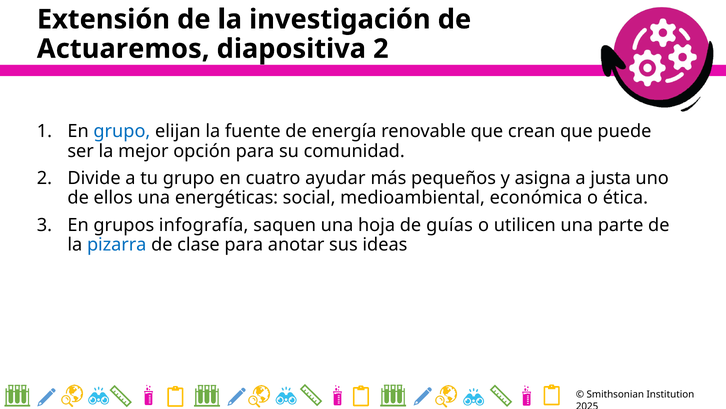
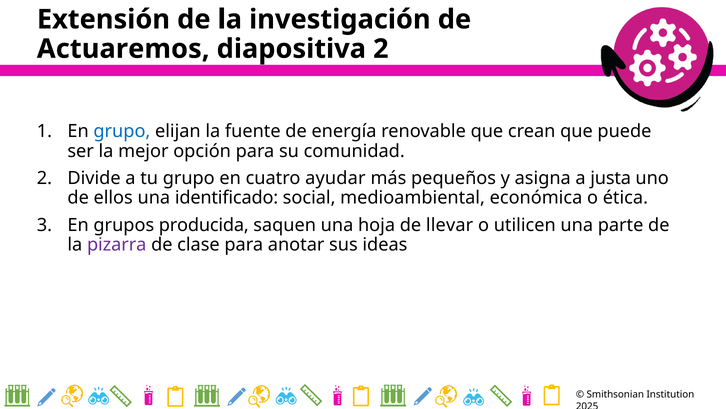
energéticas: energéticas -> identificado
infografía: infografía -> producida
guías: guías -> llevar
pizarra colour: blue -> purple
